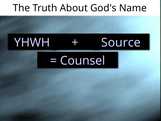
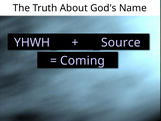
Counsel: Counsel -> Coming
